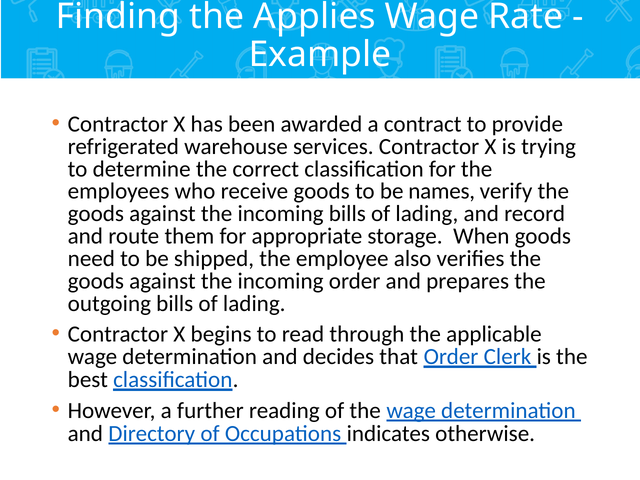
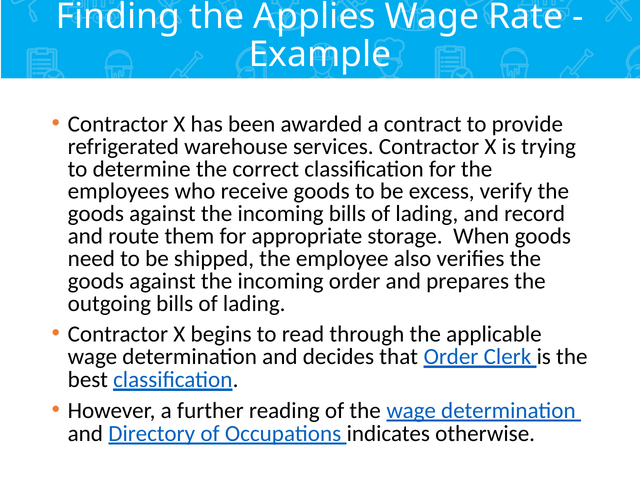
names: names -> excess
